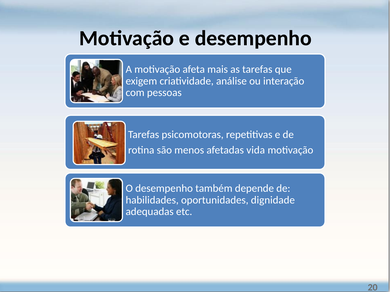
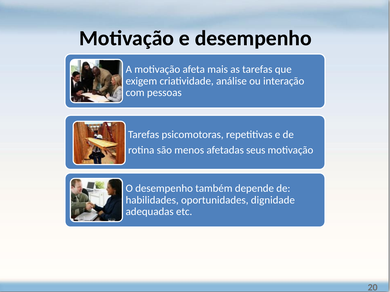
vida: vida -> seus
